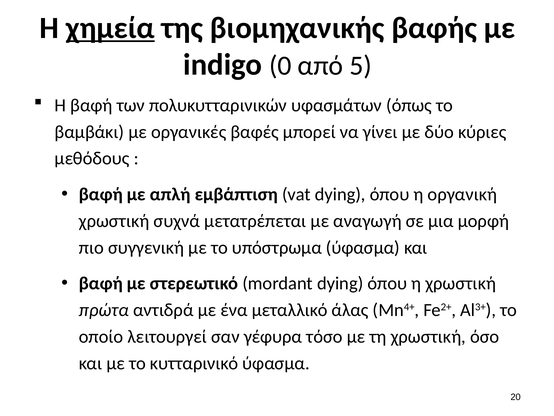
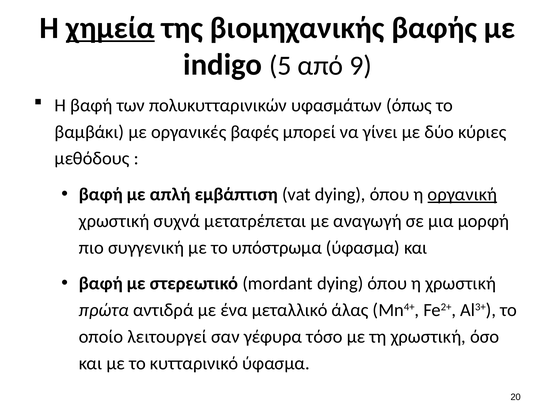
0: 0 -> 5
5: 5 -> 9
οργανική underline: none -> present
